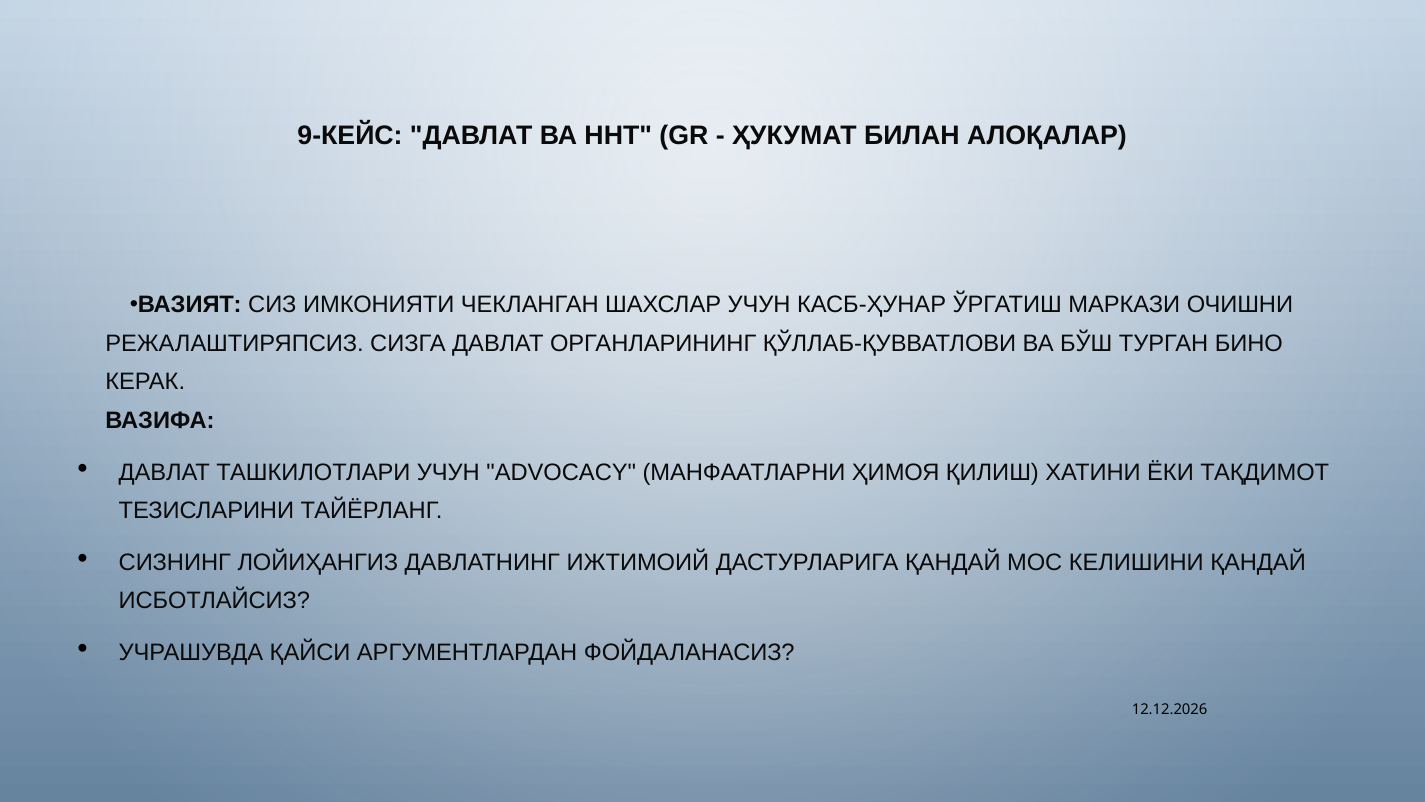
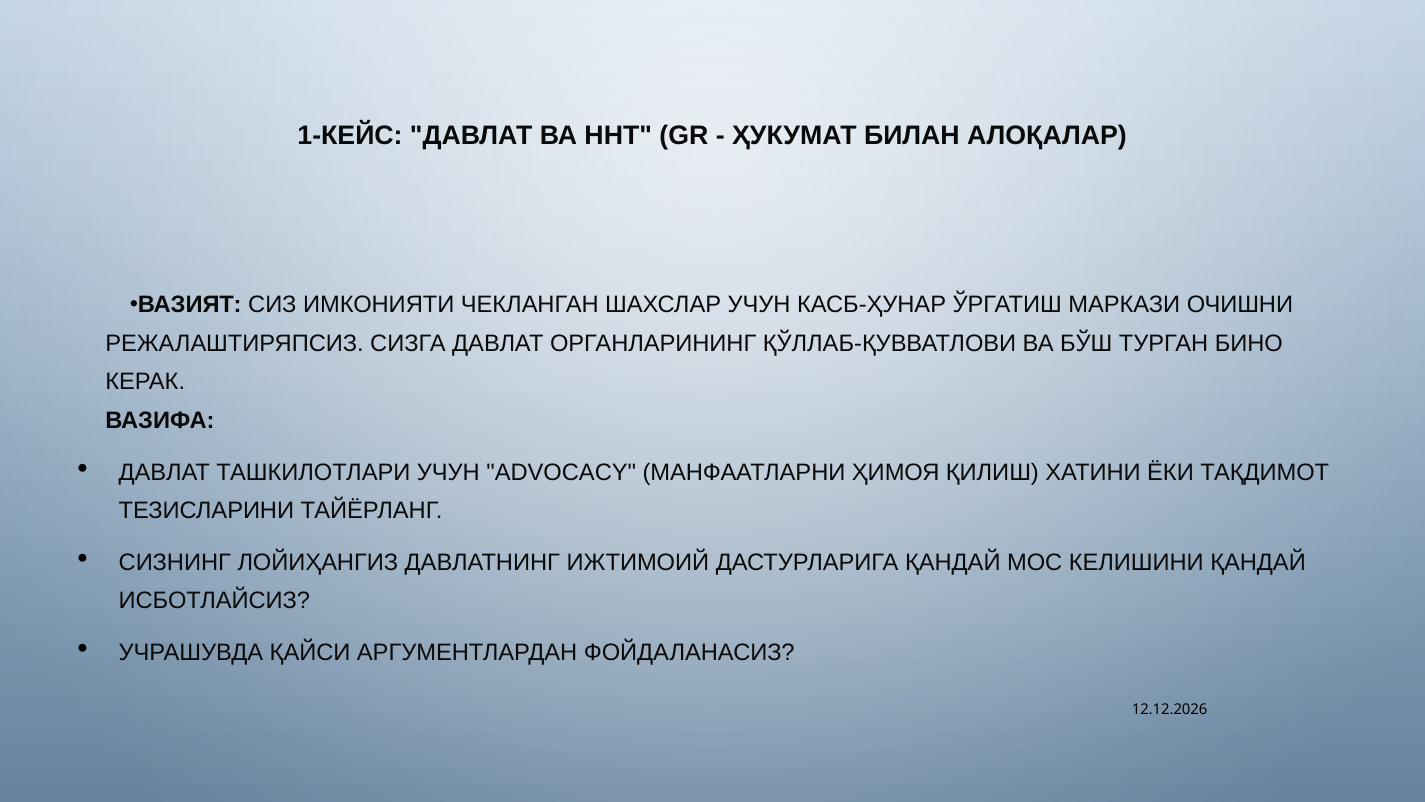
9-КЕЙС: 9-КЕЙС -> 1-КЕЙС
